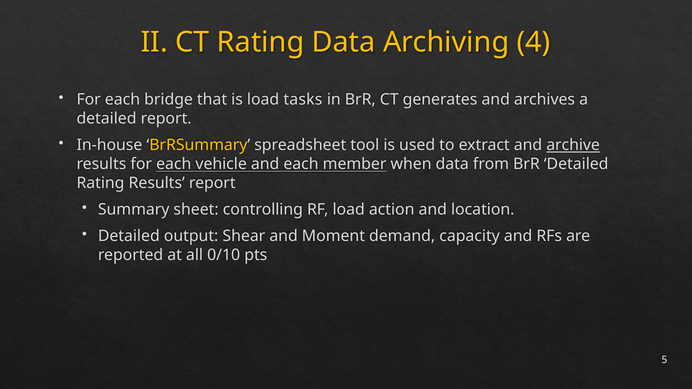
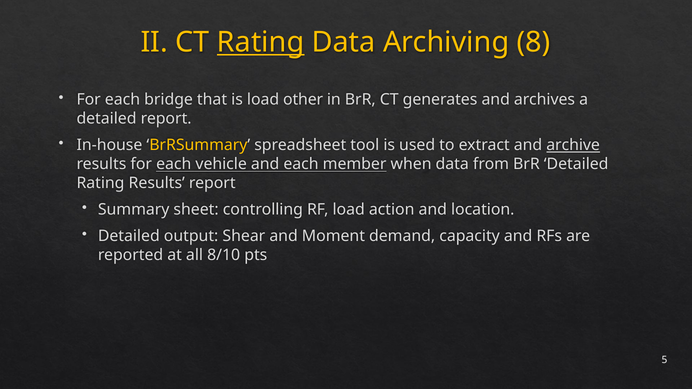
Rating at (261, 42) underline: none -> present
4: 4 -> 8
tasks: tasks -> other
0/10: 0/10 -> 8/10
